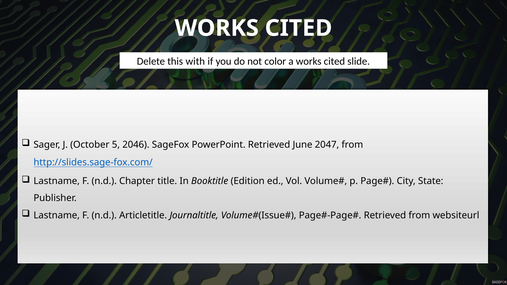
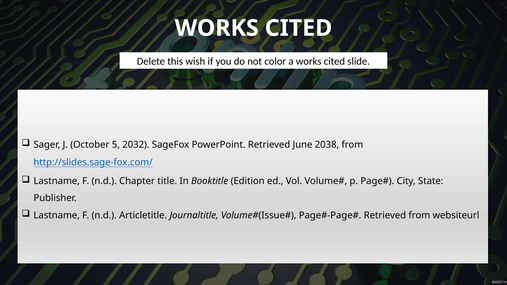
with: with -> wish
2046: 2046 -> 2032
2047: 2047 -> 2038
